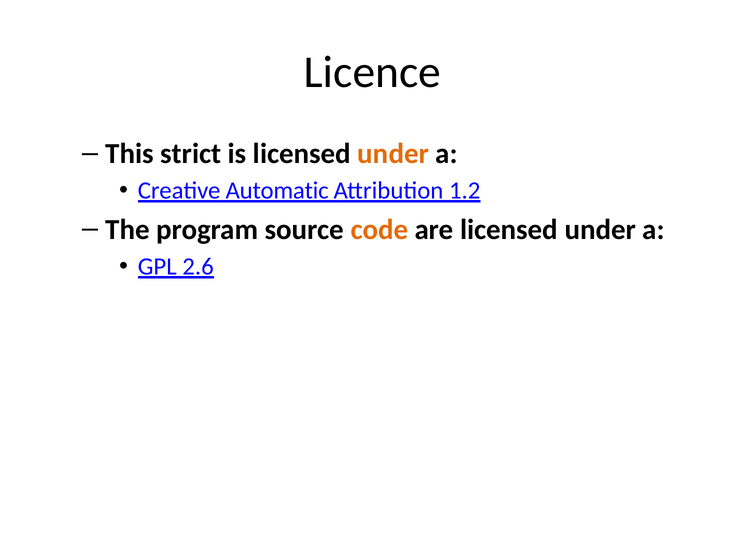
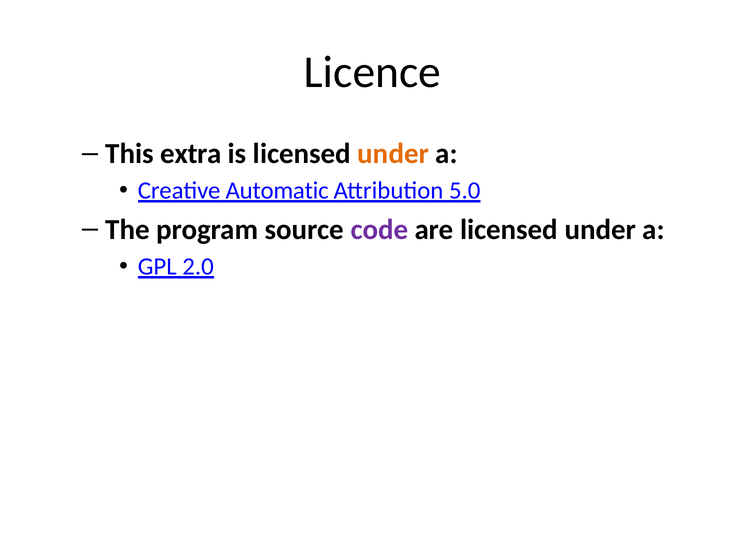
strict: strict -> extra
1.2: 1.2 -> 5.0
code colour: orange -> purple
2.6: 2.6 -> 2.0
